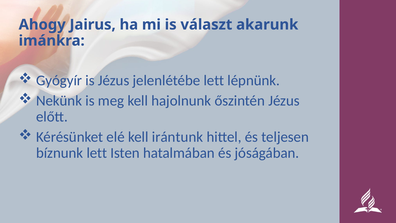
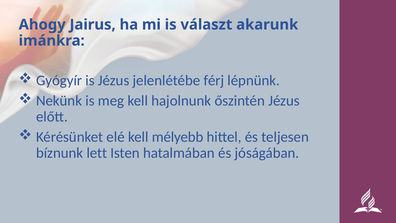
jelenlétébe lett: lett -> férj
irántunk: irántunk -> mélyebb
